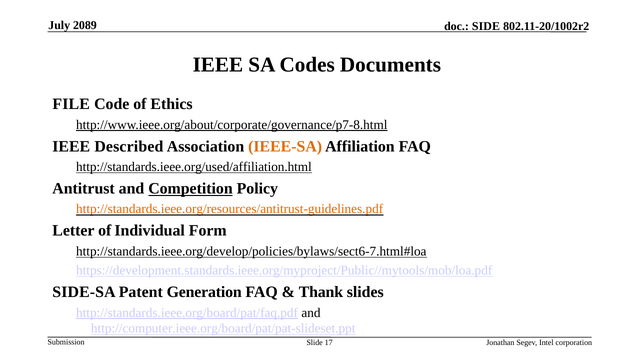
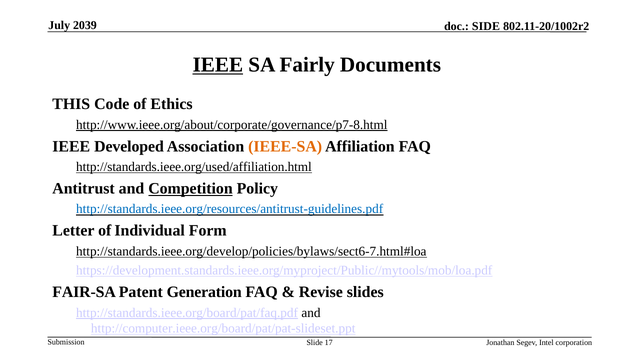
2089: 2089 -> 2039
IEEE at (218, 65) underline: none -> present
Codes: Codes -> Fairly
FILE: FILE -> THIS
Described: Described -> Developed
http://standards.ieee.org/resources/antitrust-guidelines.pdf colour: orange -> blue
SIDE-SA: SIDE-SA -> FAIR-SA
Thank: Thank -> Revise
